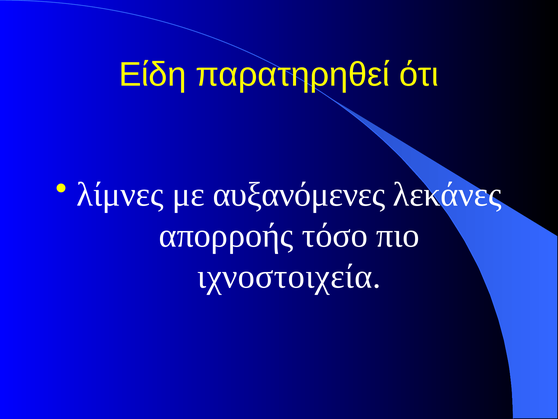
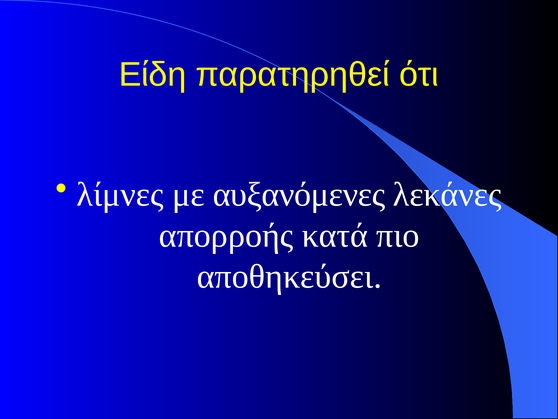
τόσο: τόσο -> κατά
ιχνοστοιχεία: ιχνοστοιχεία -> αποθηκεύσει
